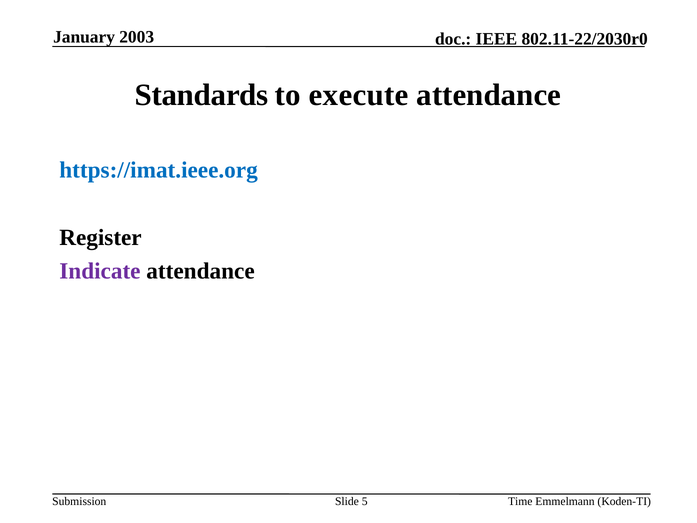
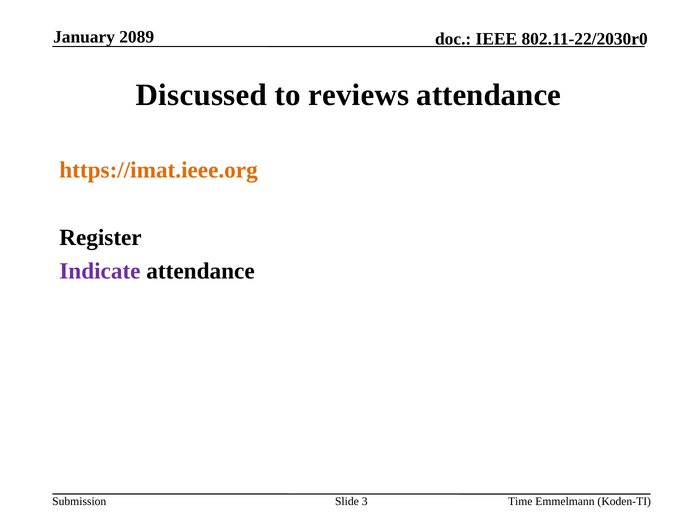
2003: 2003 -> 2089
Standards: Standards -> Discussed
execute: execute -> reviews
https://imat.ieee.org colour: blue -> orange
5: 5 -> 3
